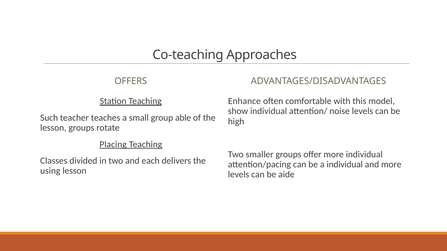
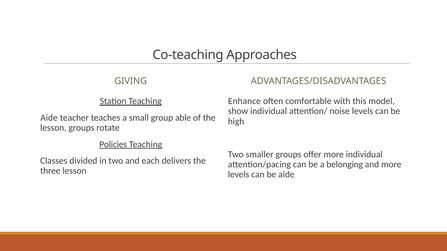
OFFERS: OFFERS -> GIVING
Such at (49, 118): Such -> Aide
Placing: Placing -> Policies
a individual: individual -> belonging
using: using -> three
